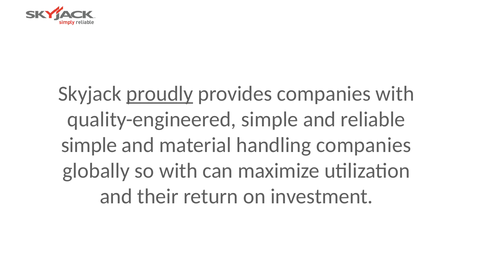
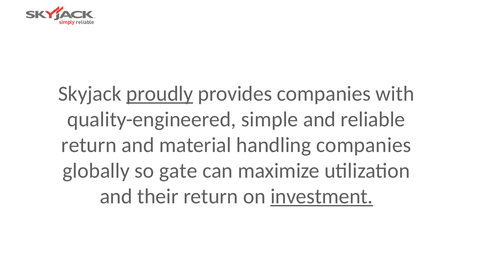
simple at (89, 145): simple -> return
so with: with -> gate
investment underline: none -> present
